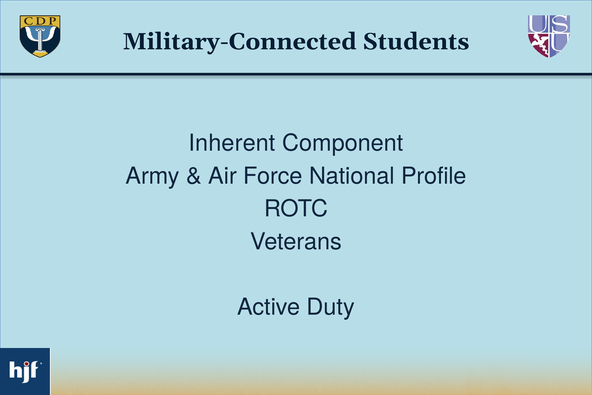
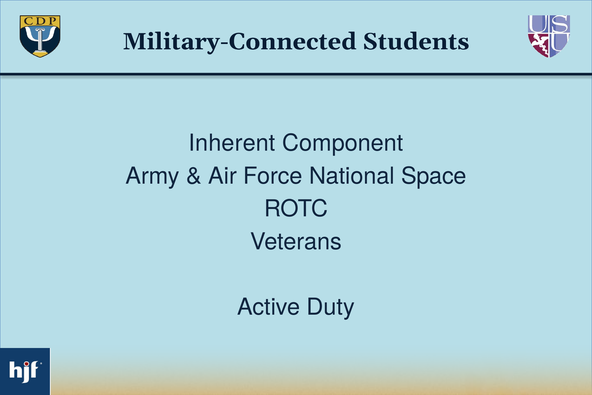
Profile: Profile -> Space
